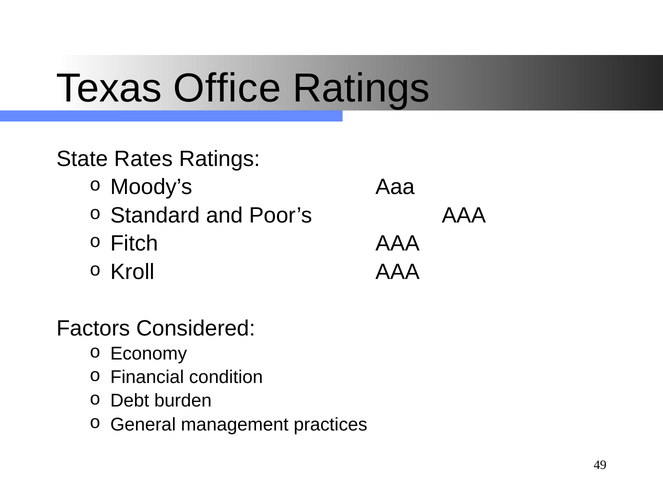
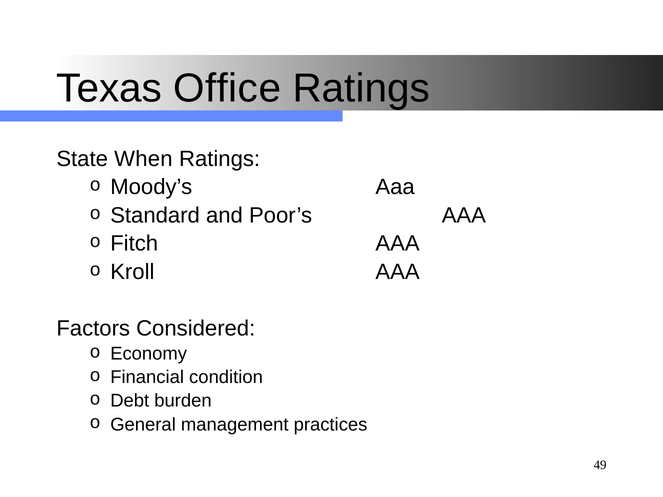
Rates: Rates -> When
